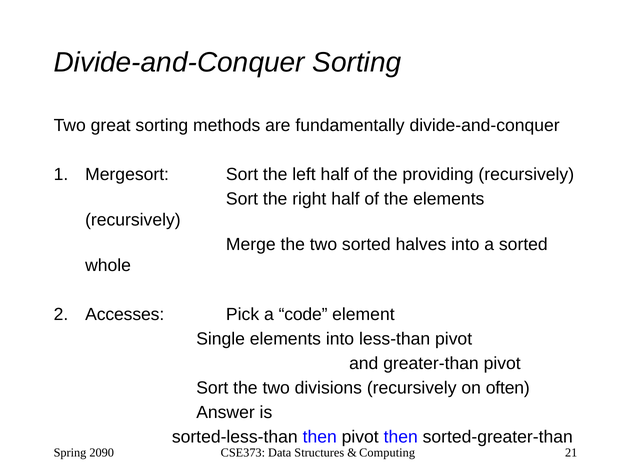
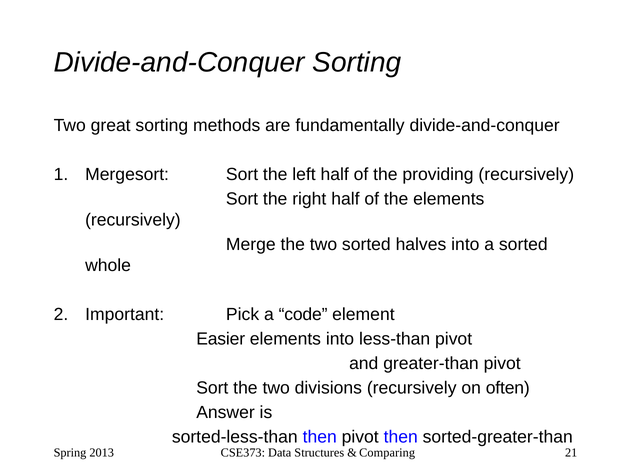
Accesses: Accesses -> Important
Single: Single -> Easier
2090: 2090 -> 2013
Computing: Computing -> Comparing
